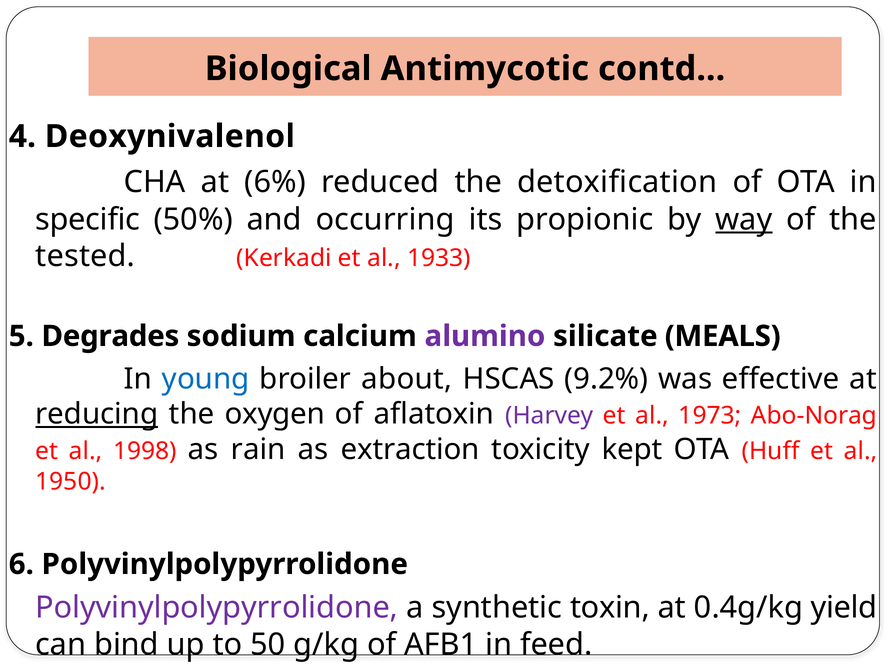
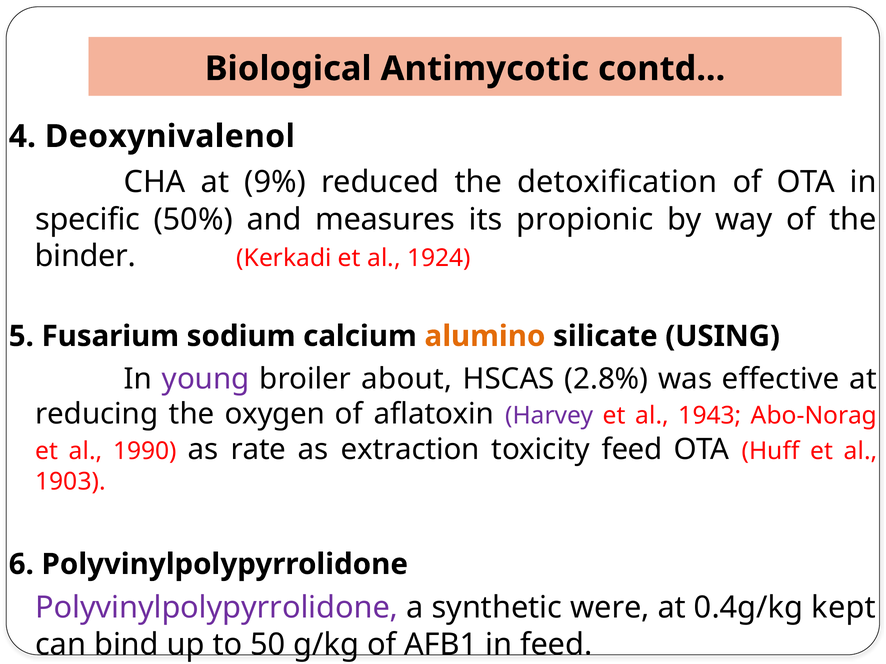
6%: 6% -> 9%
occurring: occurring -> measures
way underline: present -> none
tested: tested -> binder
1933: 1933 -> 1924
Degrades: Degrades -> Fusarium
alumino colour: purple -> orange
MEALS: MEALS -> USING
young colour: blue -> purple
9.2%: 9.2% -> 2.8%
reducing underline: present -> none
1973: 1973 -> 1943
1998: 1998 -> 1990
rain: rain -> rate
toxicity kept: kept -> feed
1950: 1950 -> 1903
toxin: toxin -> were
yield: yield -> kept
